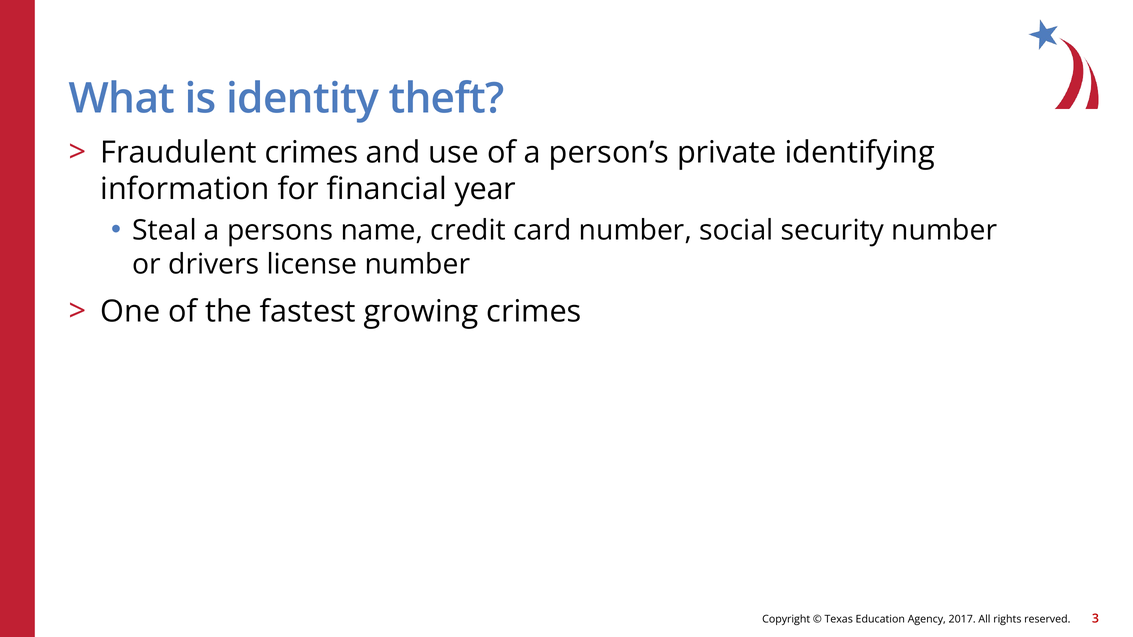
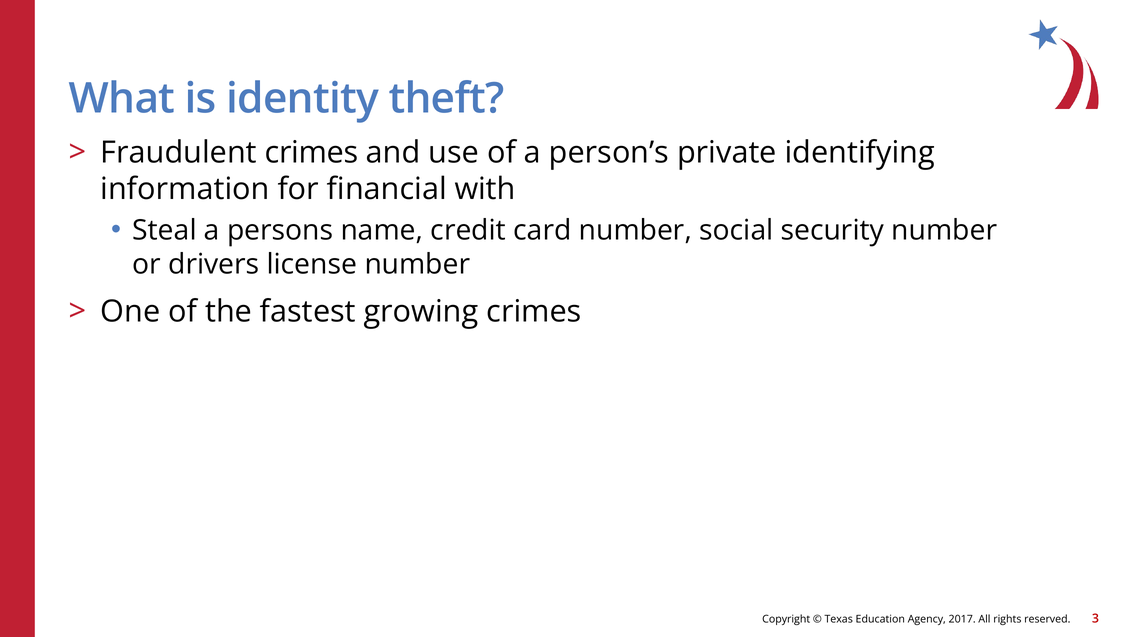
year: year -> with
